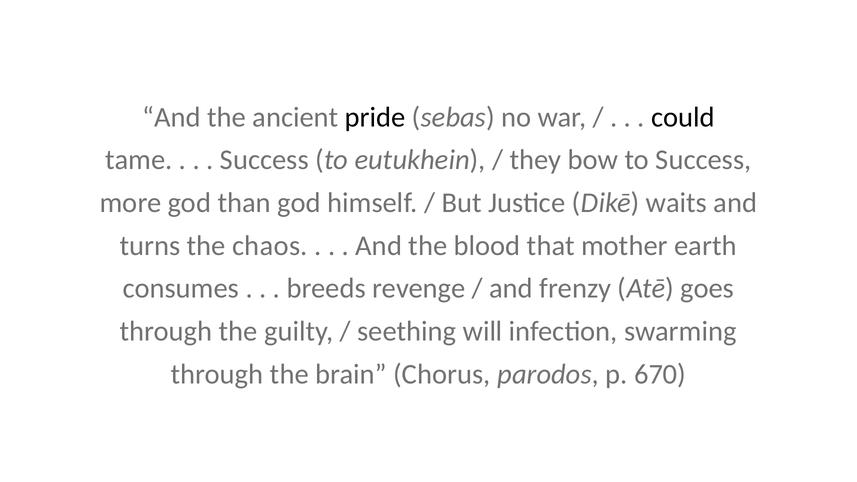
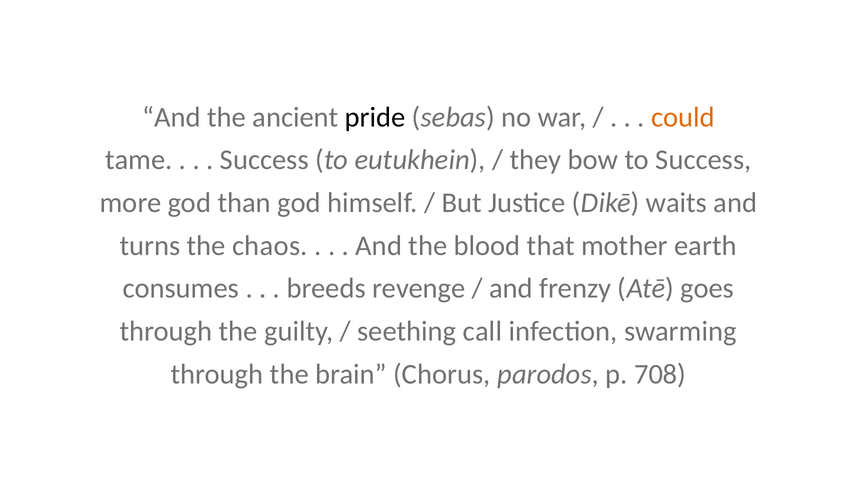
could colour: black -> orange
will: will -> call
670: 670 -> 708
